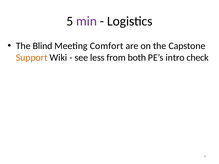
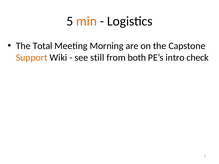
min colour: purple -> orange
Blind: Blind -> Total
Comfort: Comfort -> Morning
less: less -> still
